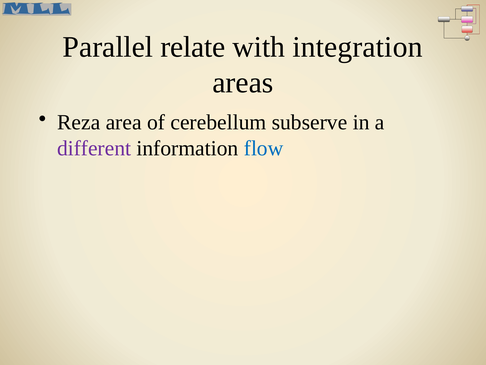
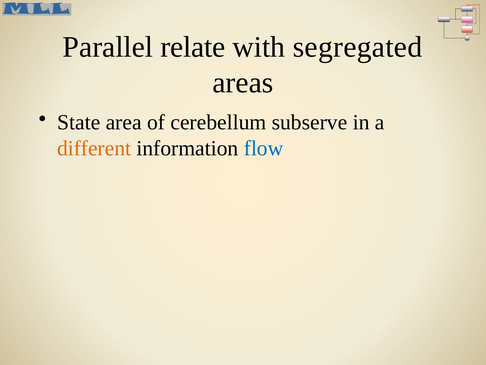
integration: integration -> segregated
Reza: Reza -> State
different colour: purple -> orange
